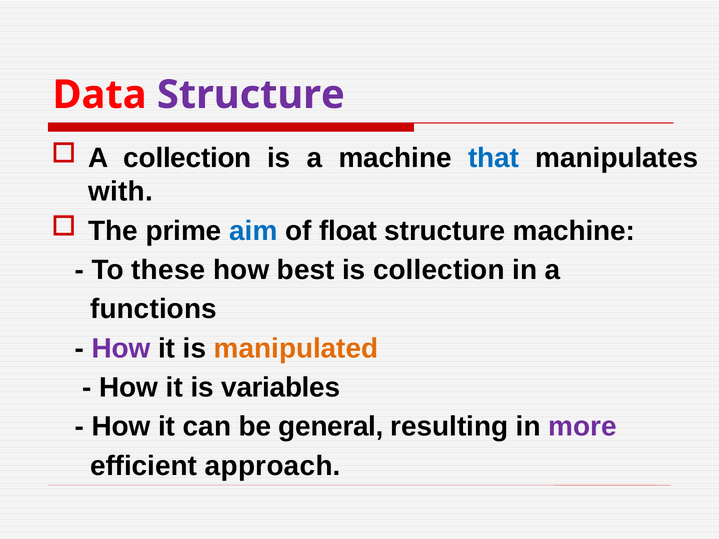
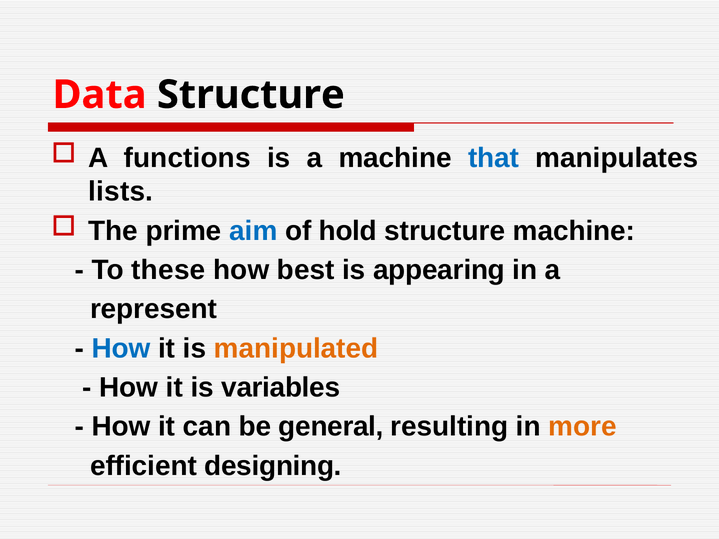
Structure at (251, 95) colour: purple -> black
A collection: collection -> functions
with: with -> lists
float: float -> hold
is collection: collection -> appearing
functions: functions -> represent
How at (121, 348) colour: purple -> blue
more colour: purple -> orange
approach: approach -> designing
